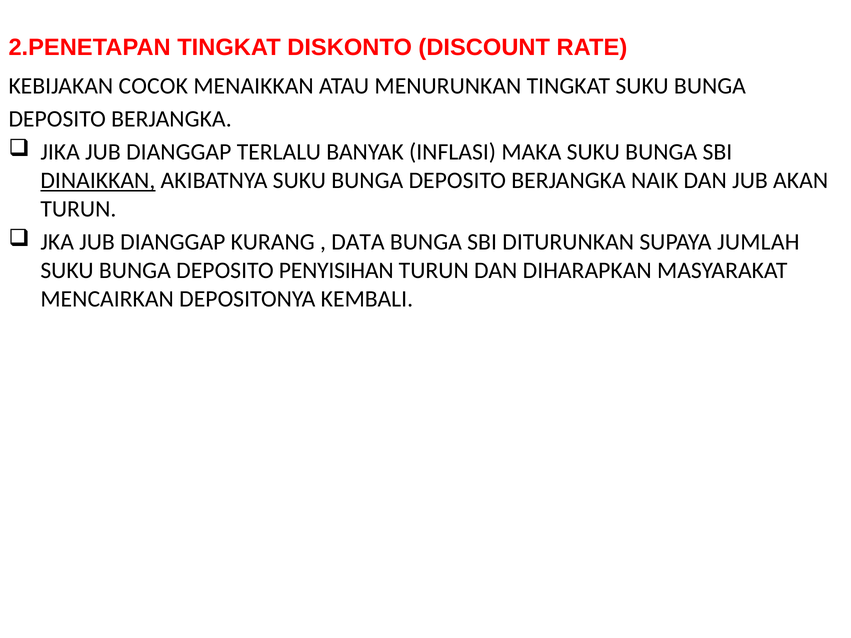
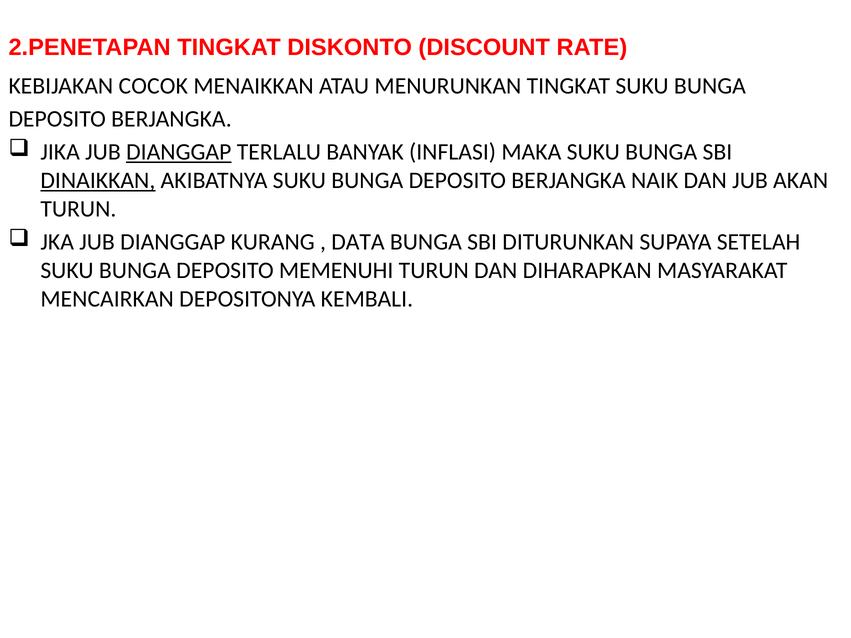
DIANGGAP at (179, 152) underline: none -> present
JUMLAH: JUMLAH -> SETELAH
PENYISIHAN: PENYISIHAN -> MEMENUHI
